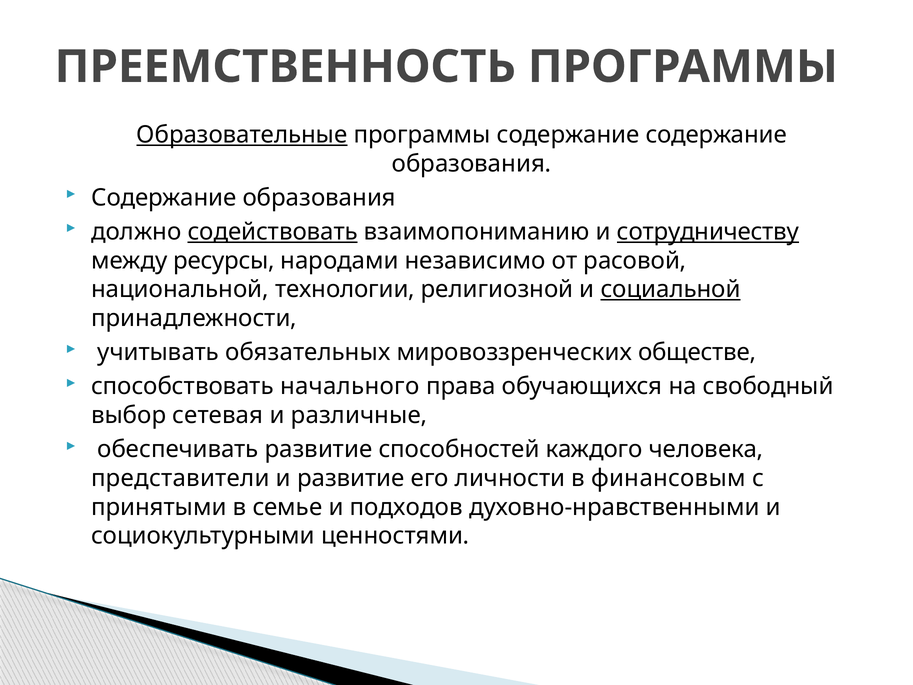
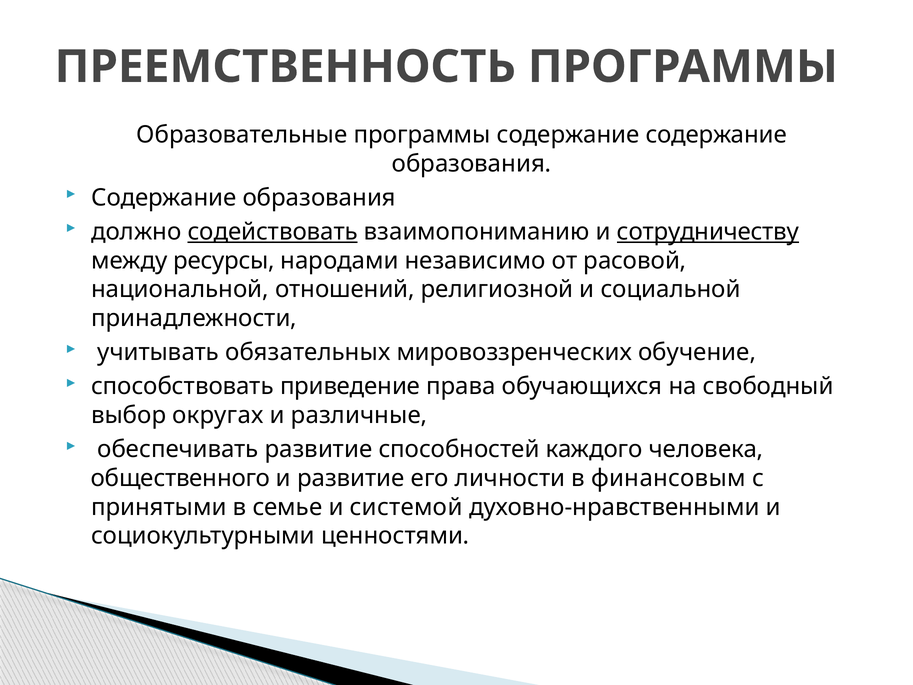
Образовательные underline: present -> none
технологии: технологии -> отношений
социальной underline: present -> none
обществе: обществе -> обучение
начального: начального -> приведение
сетевая: сетевая -> округах
представители: представители -> общественного
подходов: подходов -> системой
